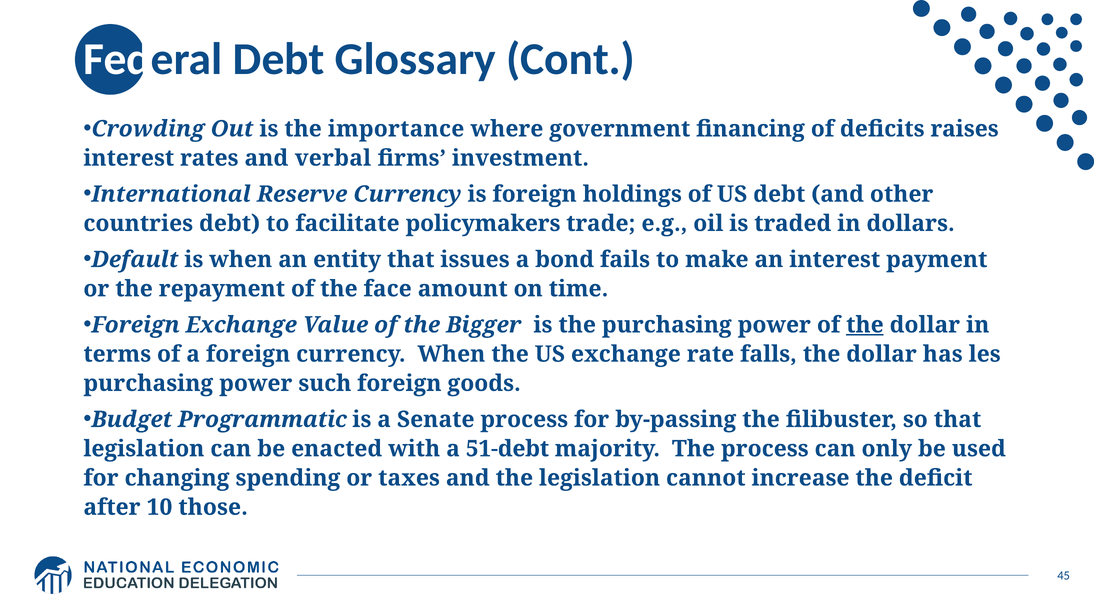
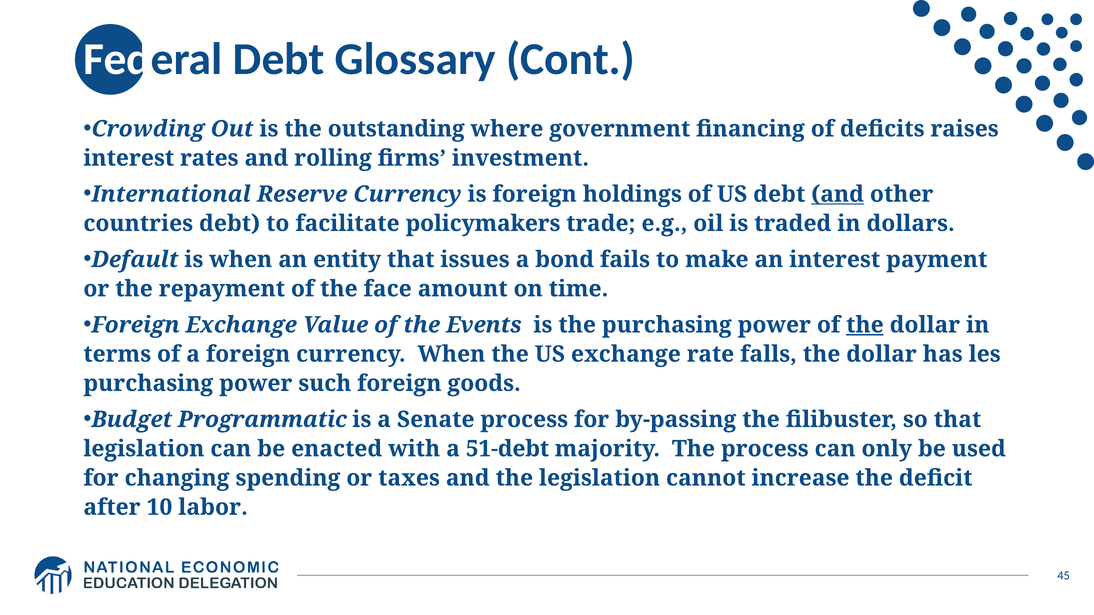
importance: importance -> outstanding
verbal: verbal -> rolling
and at (838, 194) underline: none -> present
Bigger: Bigger -> Events
those: those -> labor
